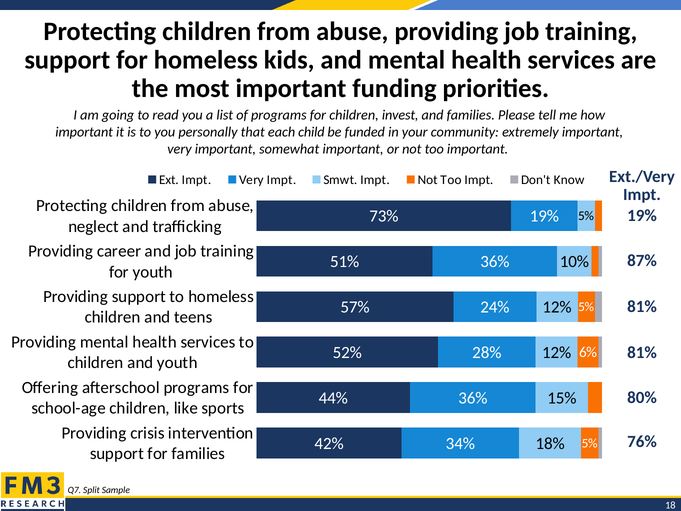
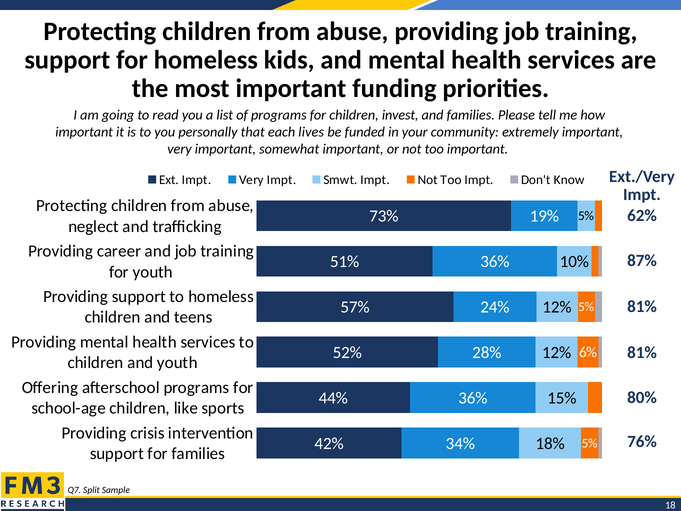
child: child -> lives
19% at (642, 216): 19% -> 62%
